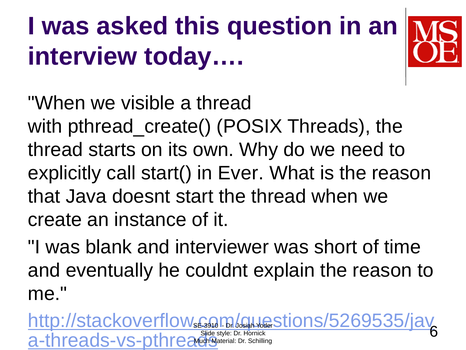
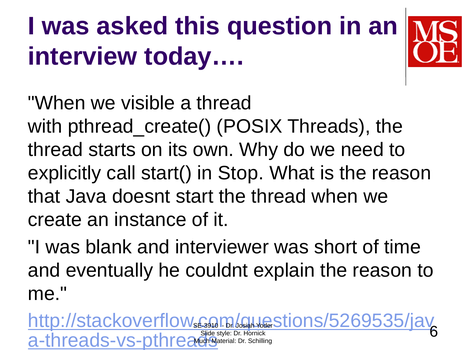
Ever: Ever -> Stop
